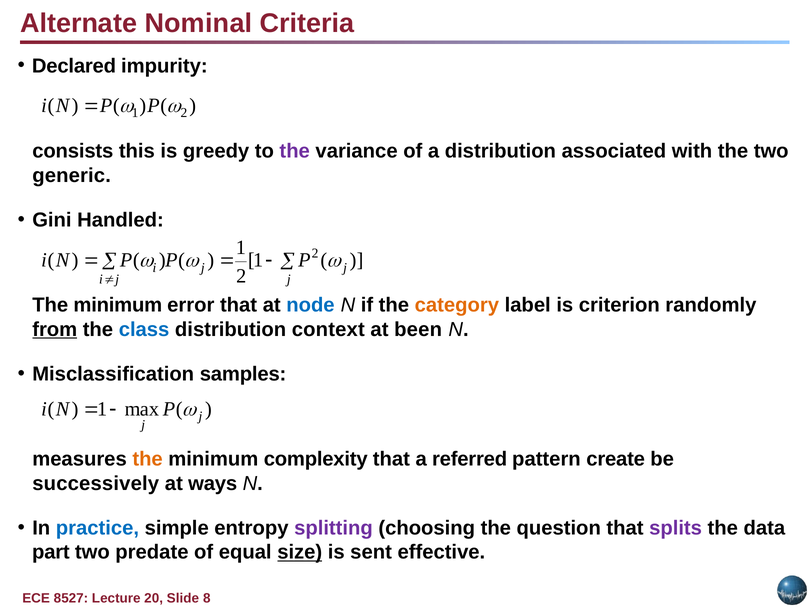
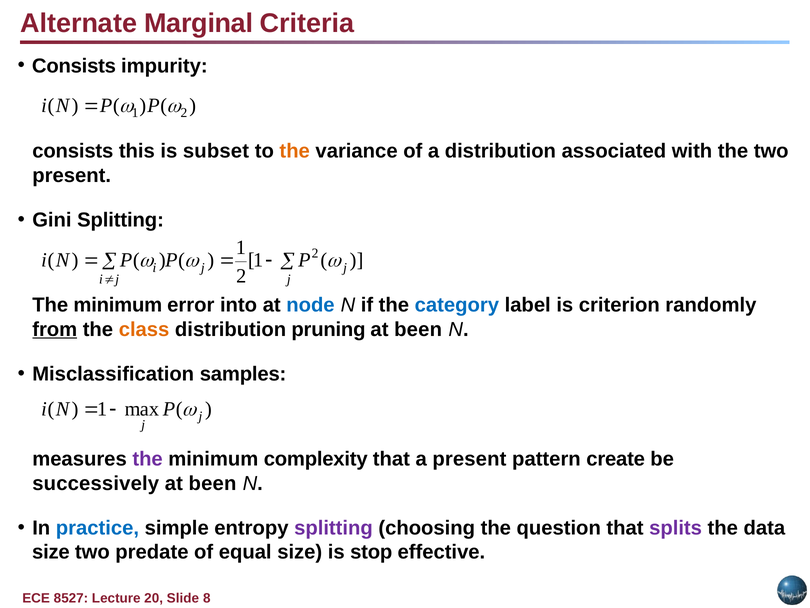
Nominal: Nominal -> Marginal
Declared at (74, 66): Declared -> Consists
greedy: greedy -> subset
the at (295, 151) colour: purple -> orange
generic at (72, 175): generic -> present
Gini Handled: Handled -> Splitting
error that: that -> into
category colour: orange -> blue
class colour: blue -> orange
context: context -> pruning
the at (148, 459) colour: orange -> purple
a referred: referred -> present
ways at (213, 483): ways -> been
part at (51, 552): part -> size
size at (300, 552) underline: present -> none
sent: sent -> stop
